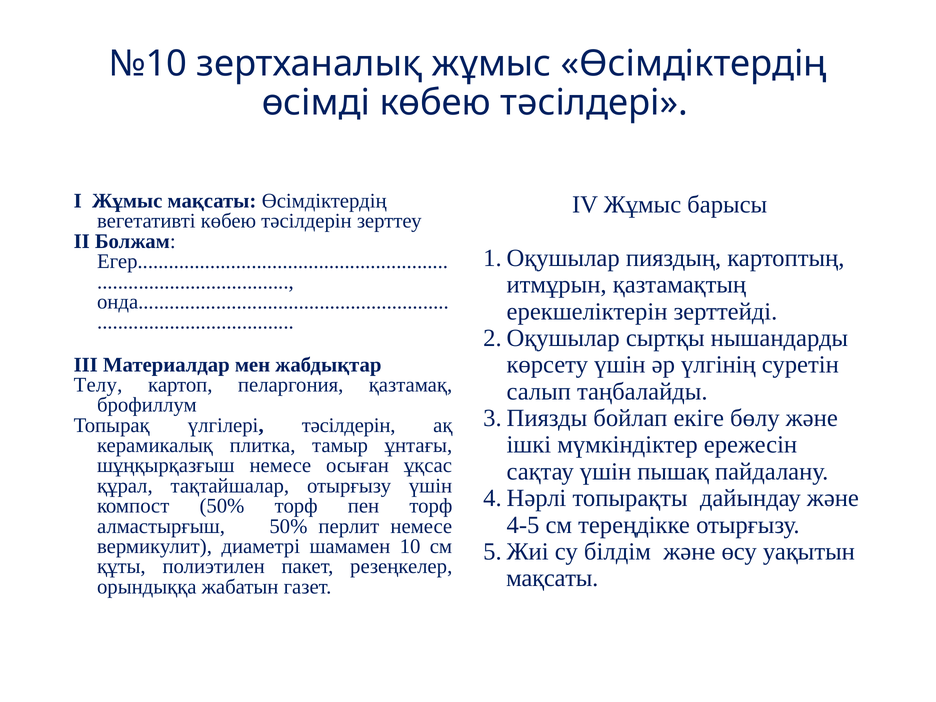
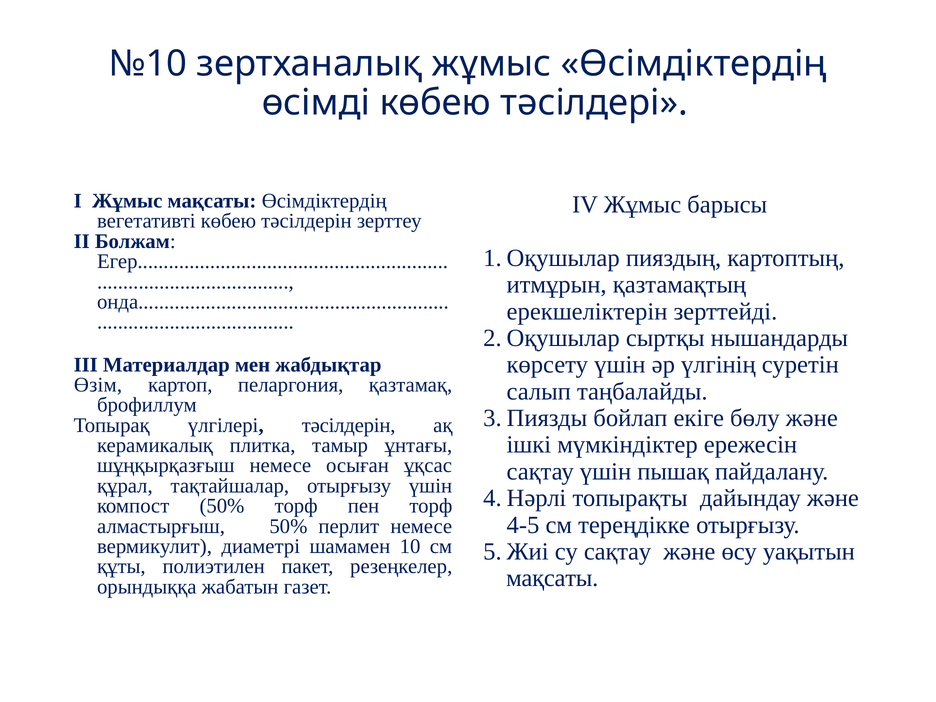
Телу: Телу -> Өзім
су білдім: білдім -> сақтау
